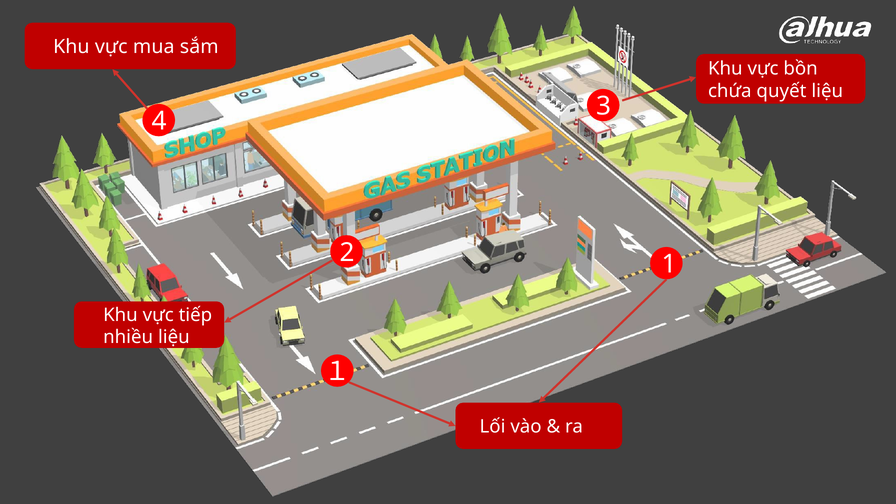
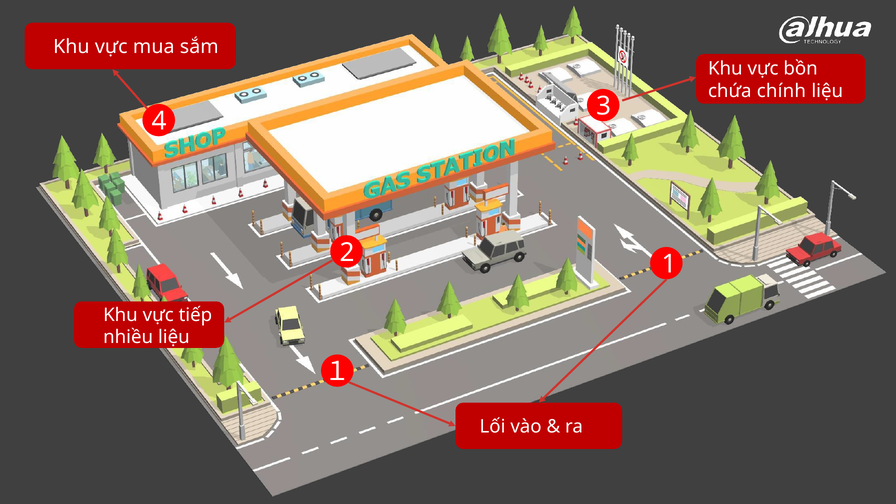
quyết: quyết -> chính
